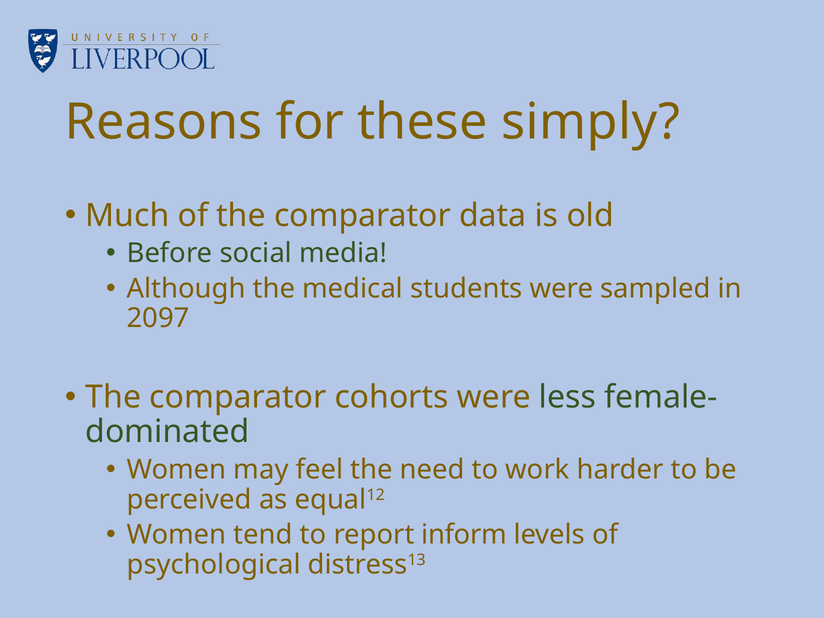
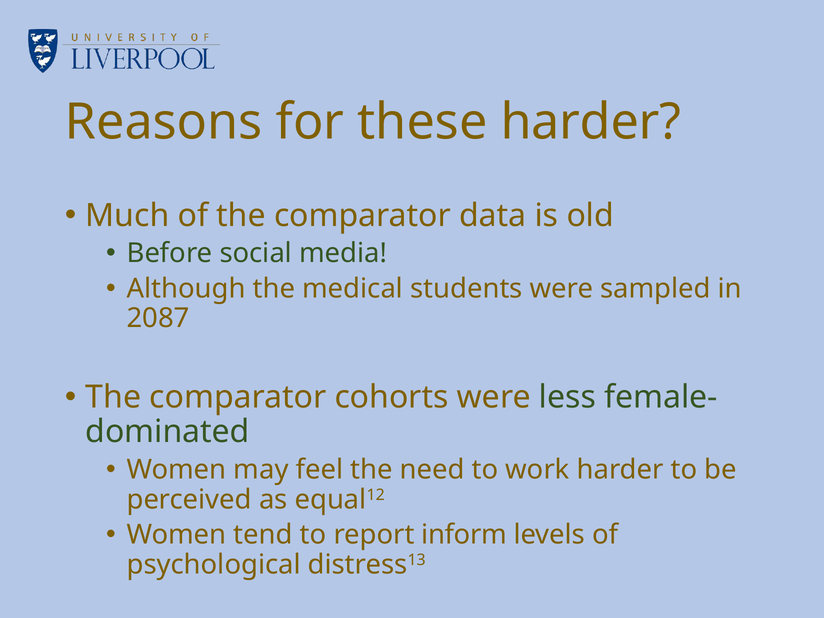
these simply: simply -> harder
2097: 2097 -> 2087
